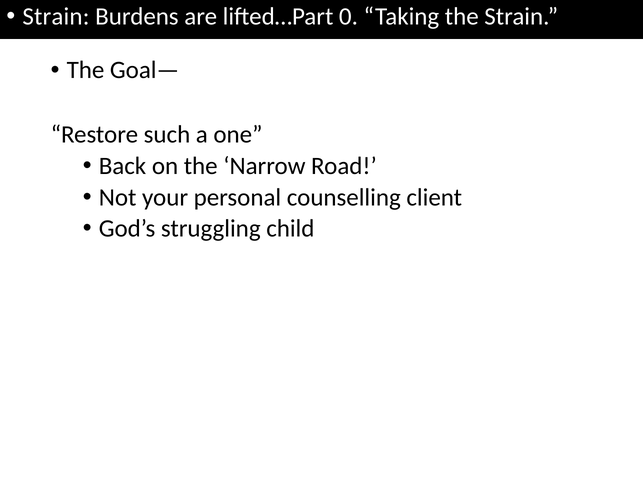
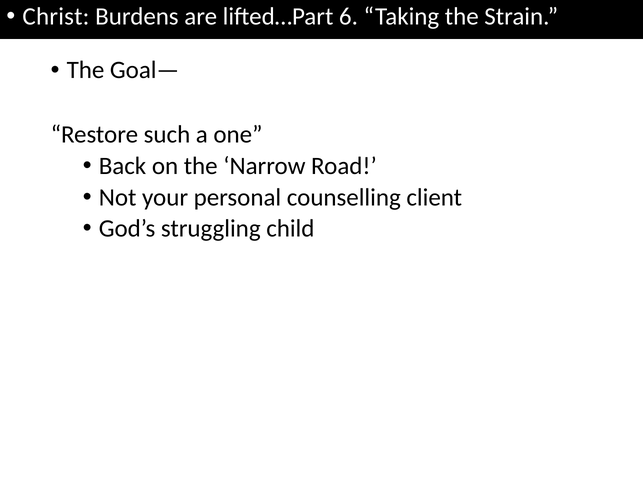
Strain at (56, 17): Strain -> Christ
0: 0 -> 6
